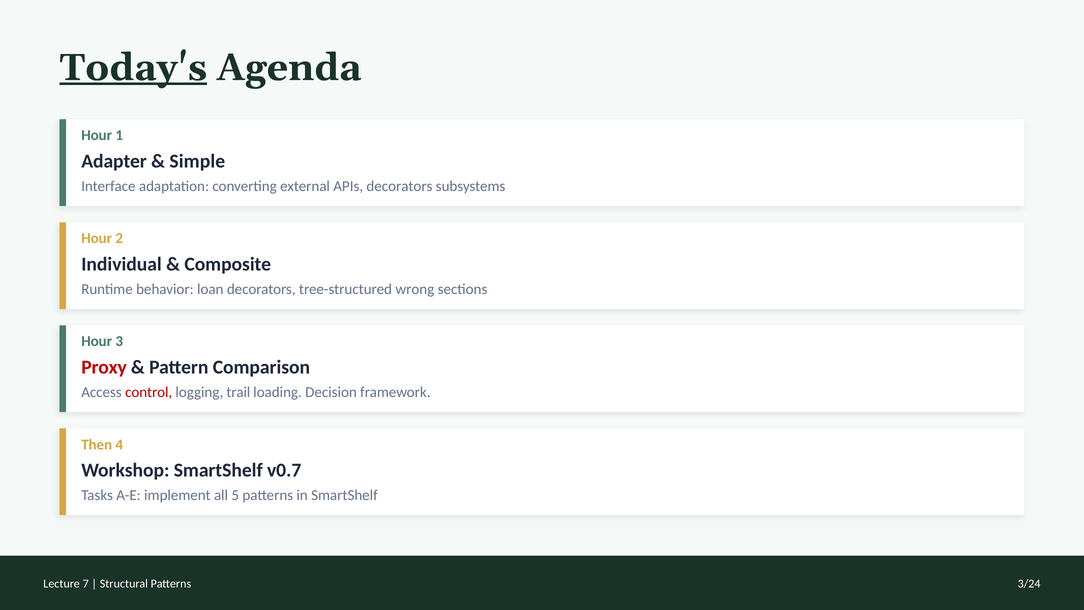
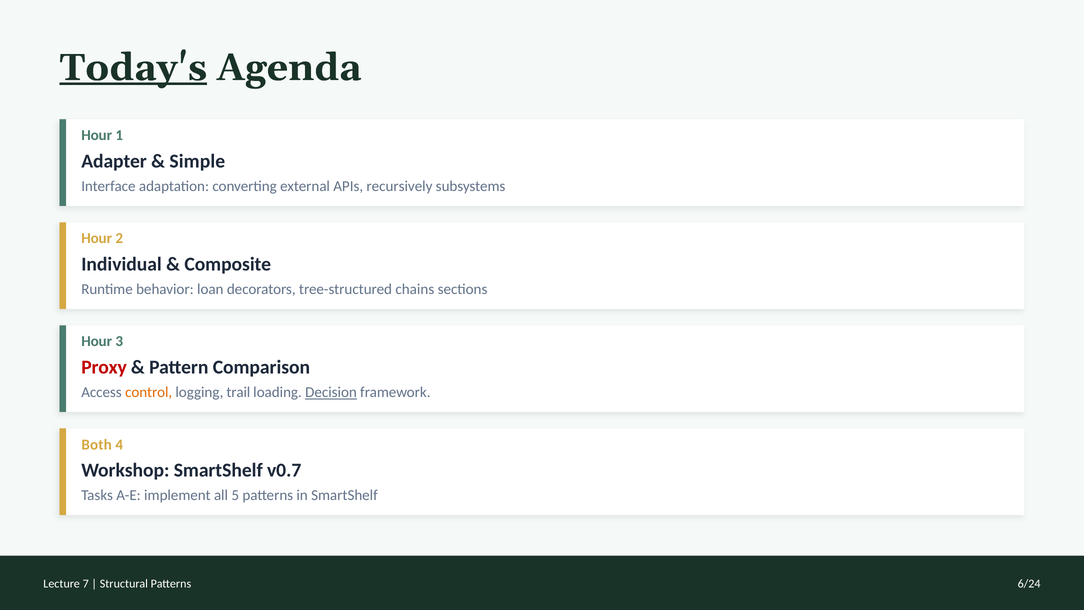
APIs decorators: decorators -> recursively
wrong: wrong -> chains
control colour: red -> orange
Decision underline: none -> present
Then: Then -> Both
3/24: 3/24 -> 6/24
